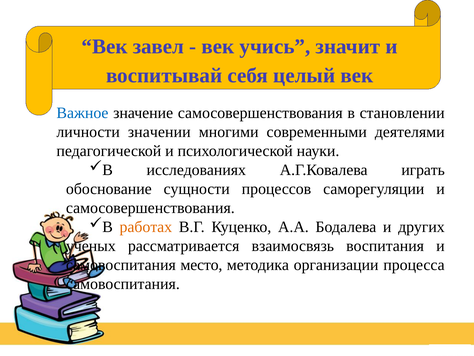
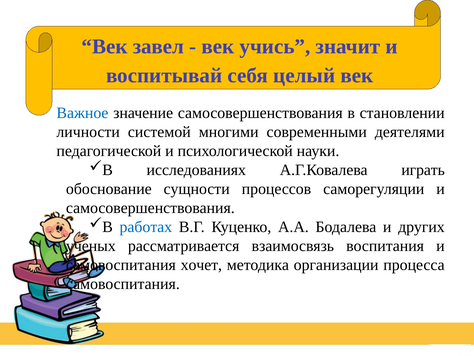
значении: значении -> системой
работах colour: orange -> blue
место: место -> хочет
